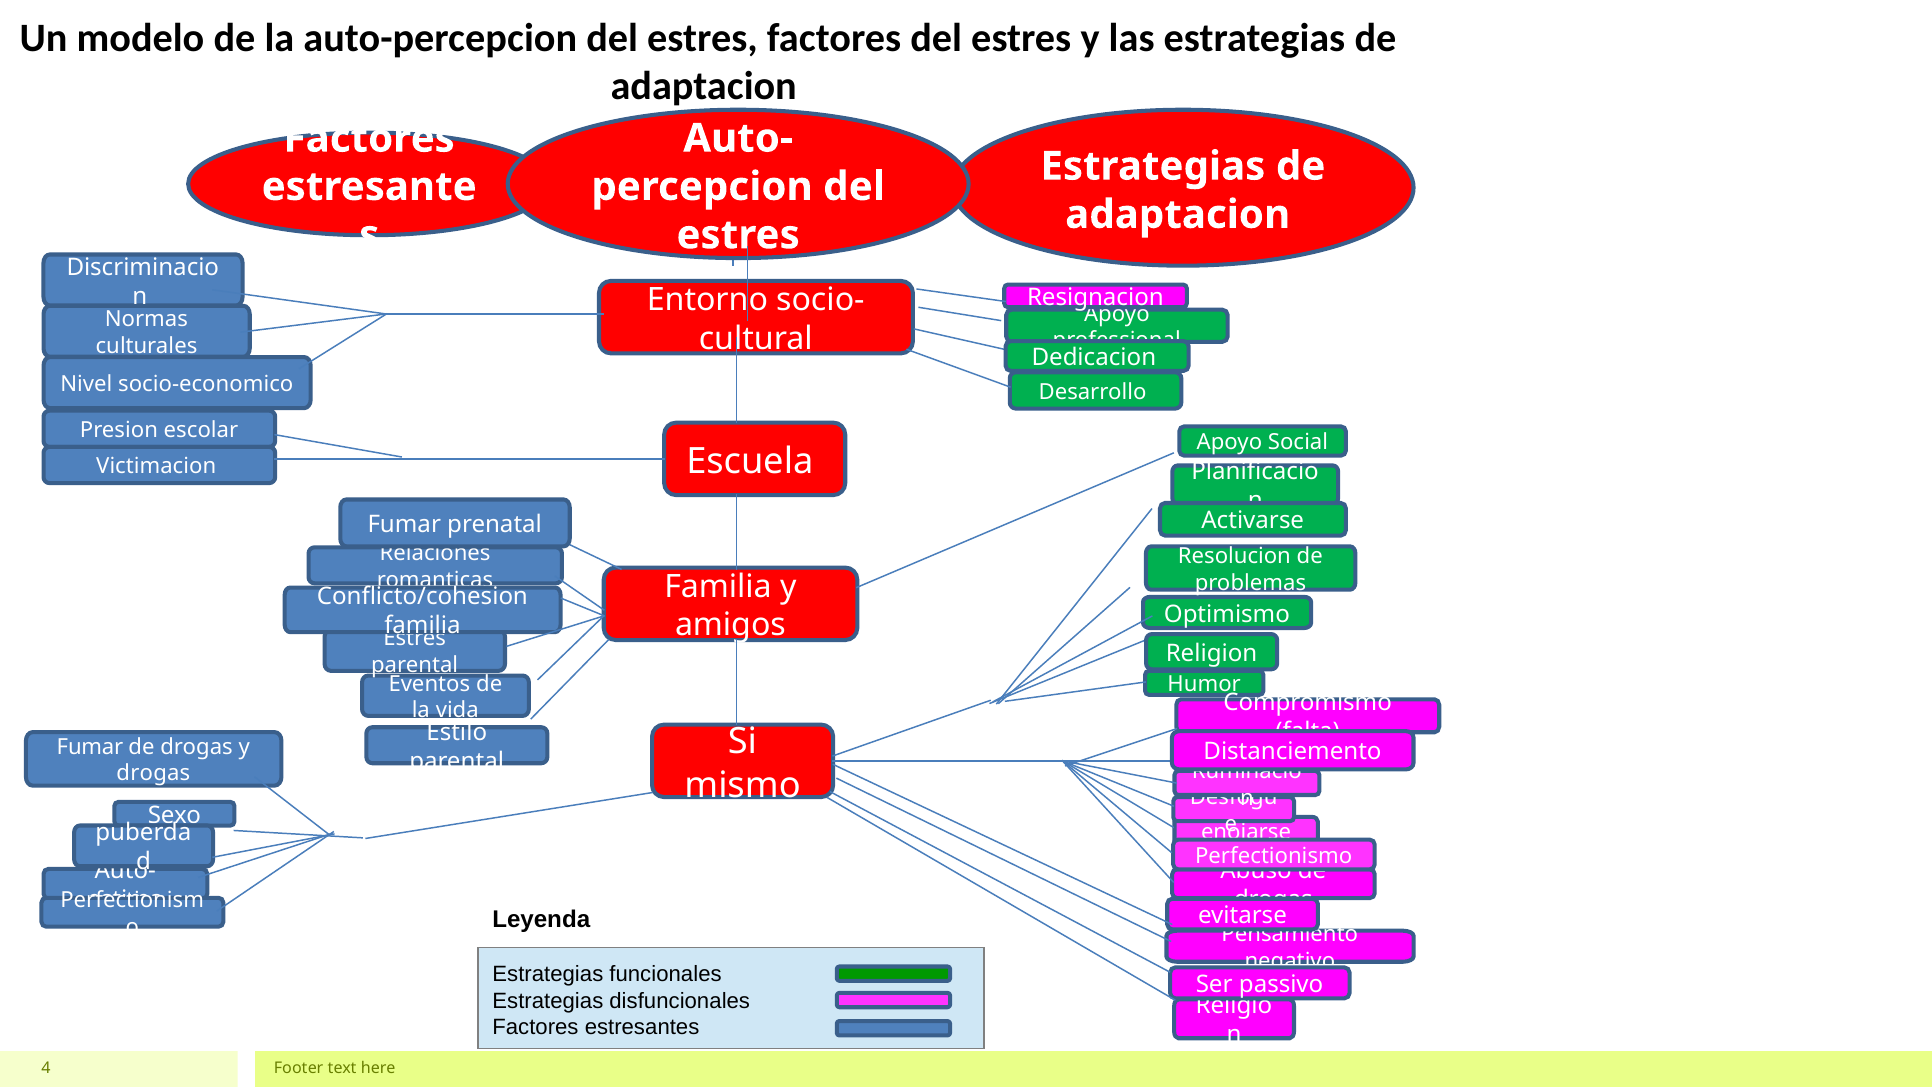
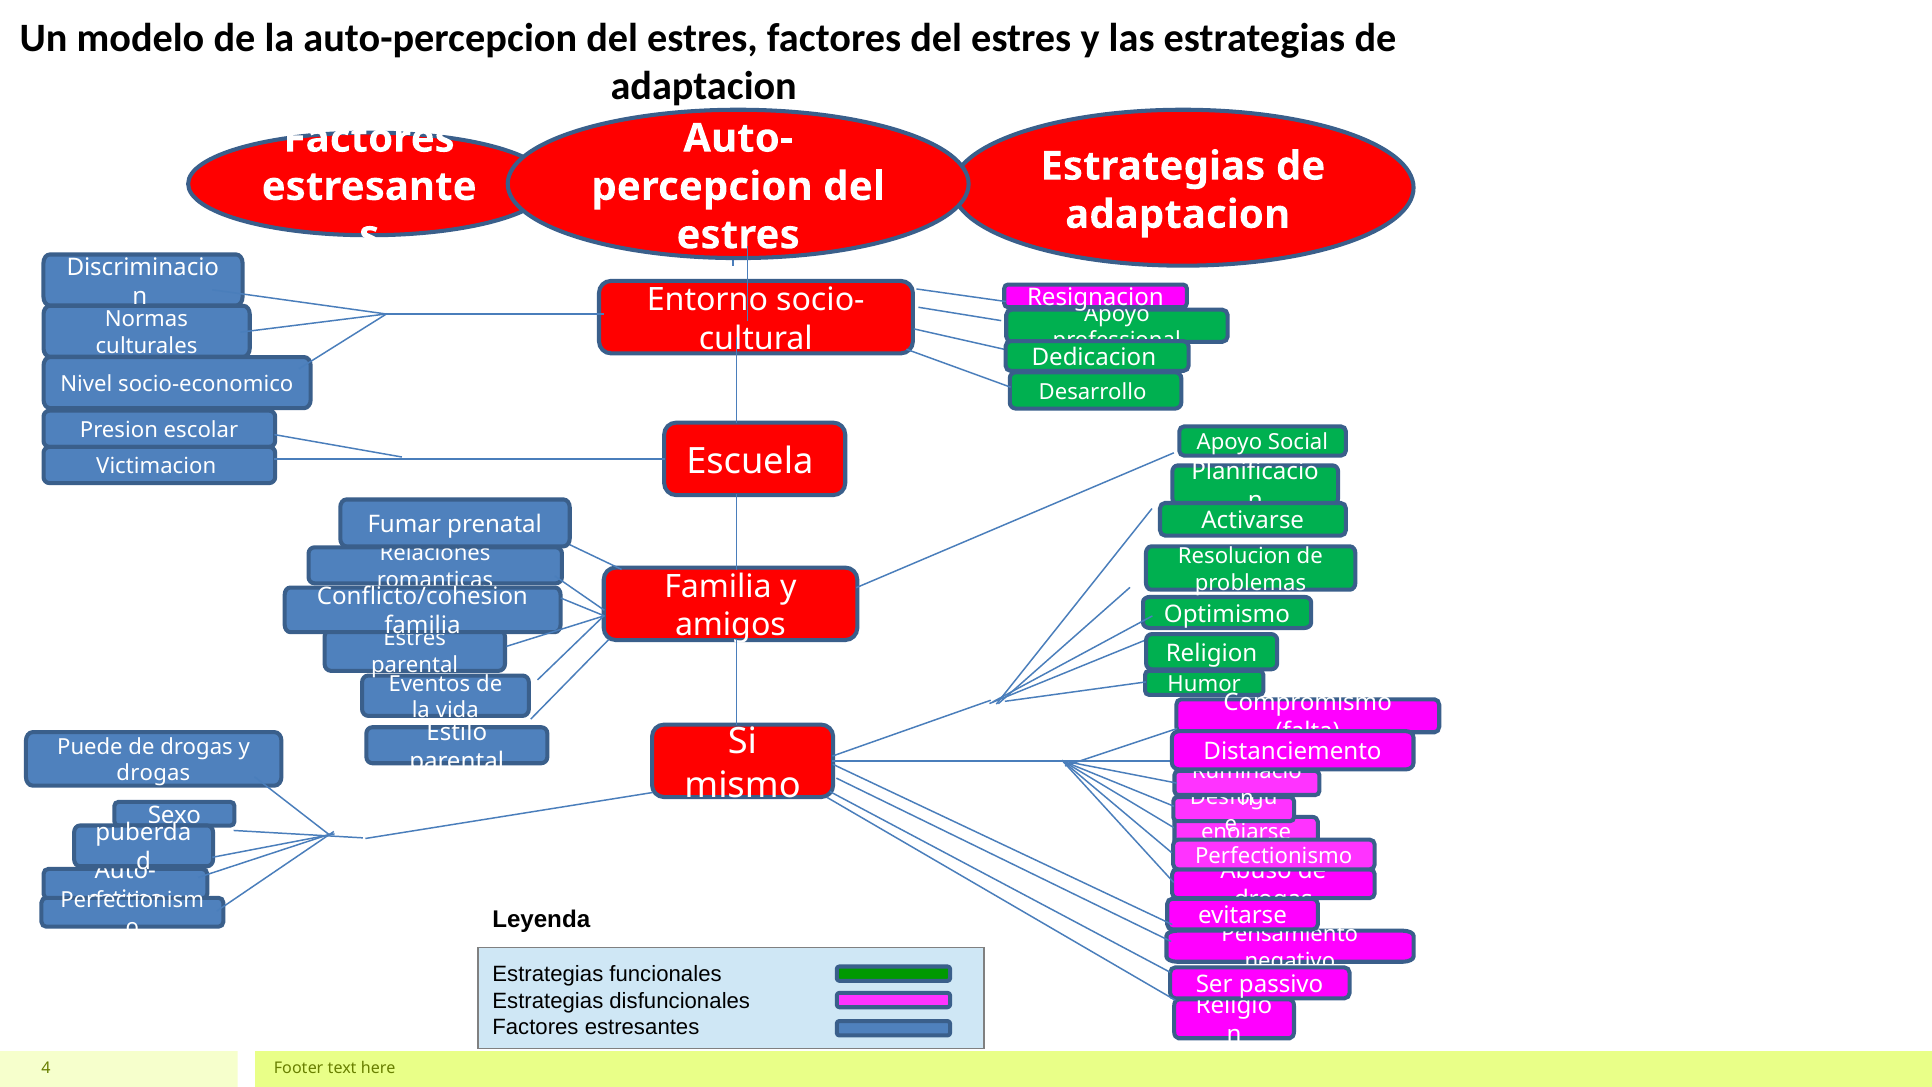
Fumar at (90, 747): Fumar -> Puede
